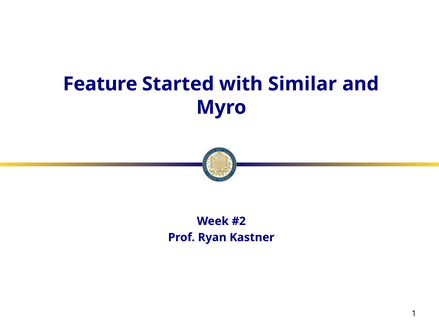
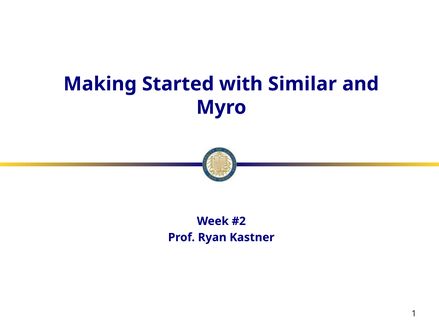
Feature: Feature -> Making
